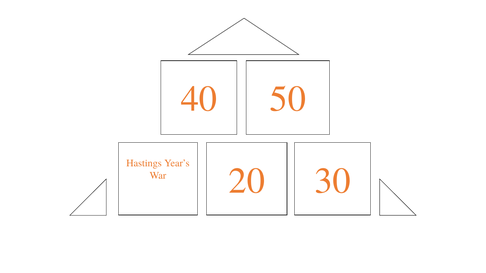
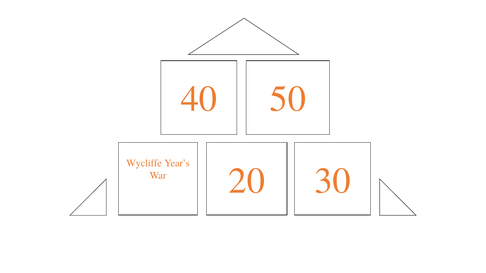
Hastings: Hastings -> Wycliffe
